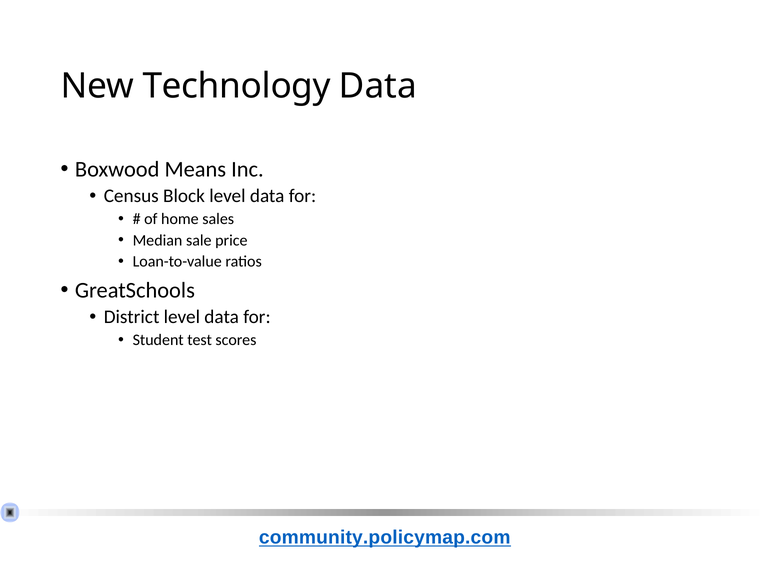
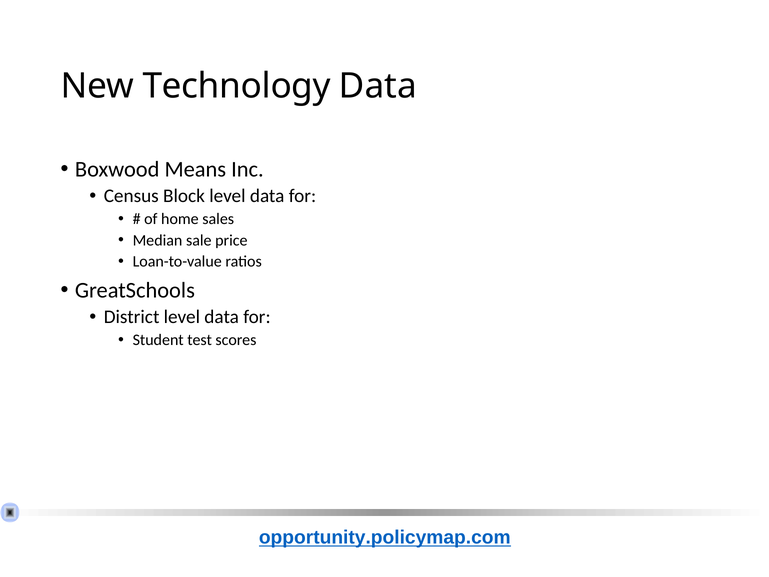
community.policymap.com: community.policymap.com -> opportunity.policymap.com
